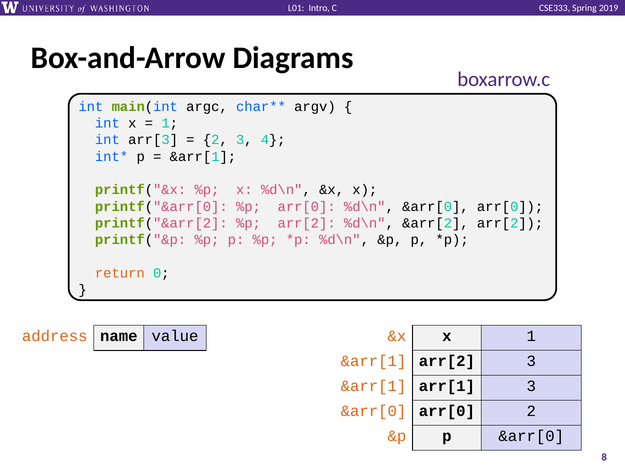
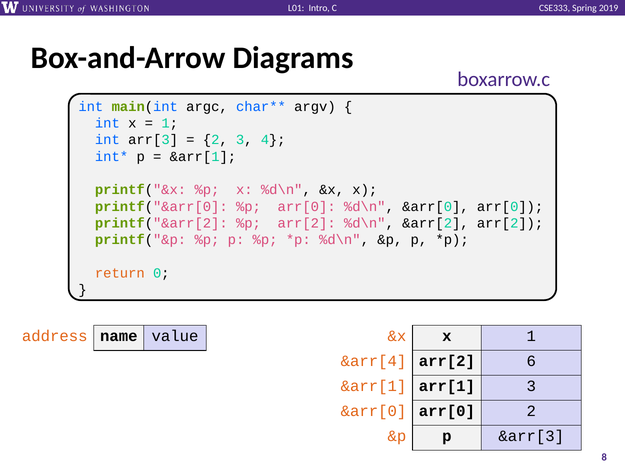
&arr[1 at (373, 361): &arr[1 -> &arr[4
arr[2 3: 3 -> 6
p &arr[0: &arr[0 -> &arr[3
